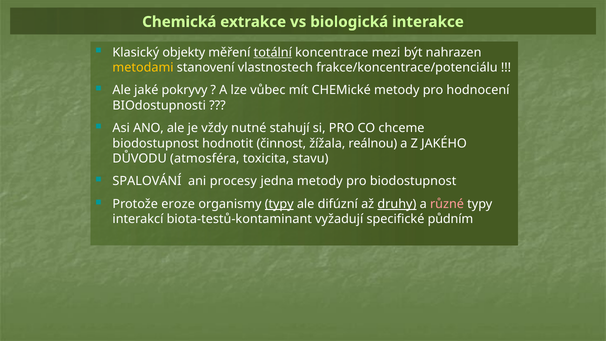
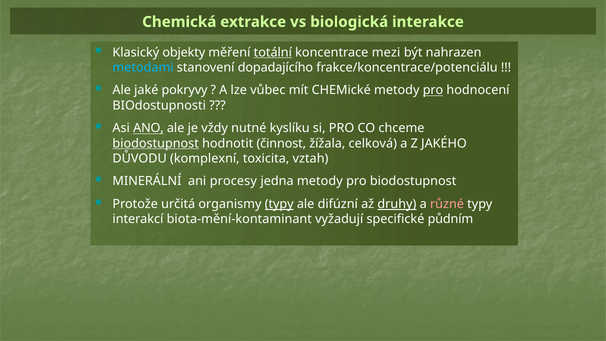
metodami colour: yellow -> light blue
vlastnostech: vlastnostech -> dopadajícího
pro at (433, 90) underline: none -> present
ANO underline: none -> present
stahují: stahují -> kyslíku
biodostupnost at (156, 143) underline: none -> present
reálnou: reálnou -> celková
atmosféra: atmosféra -> komplexní
stavu: stavu -> vztah
SPALOVÁNÍ: SPALOVÁNÍ -> MINERÁLNÍ
eroze: eroze -> určitá
biota-testů-kontaminant: biota-testů-kontaminant -> biota-mění-kontaminant
